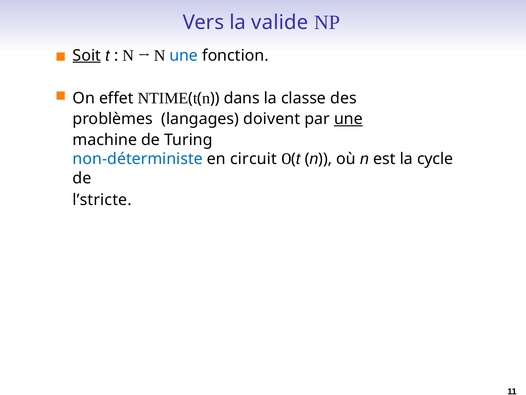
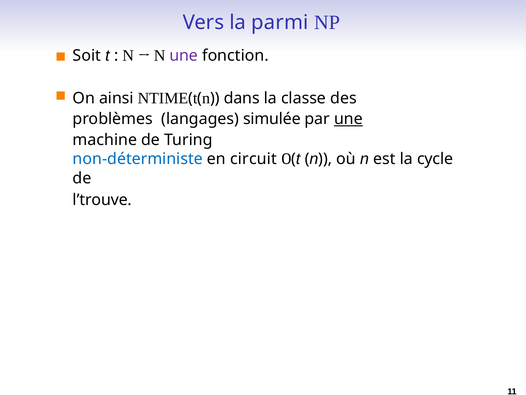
valide: valide -> parmi
Soit underline: present -> none
une at (184, 55) colour: blue -> purple
effet: effet -> ainsi
doivent: doivent -> simulée
l’stricte: l’stricte -> l’trouve
